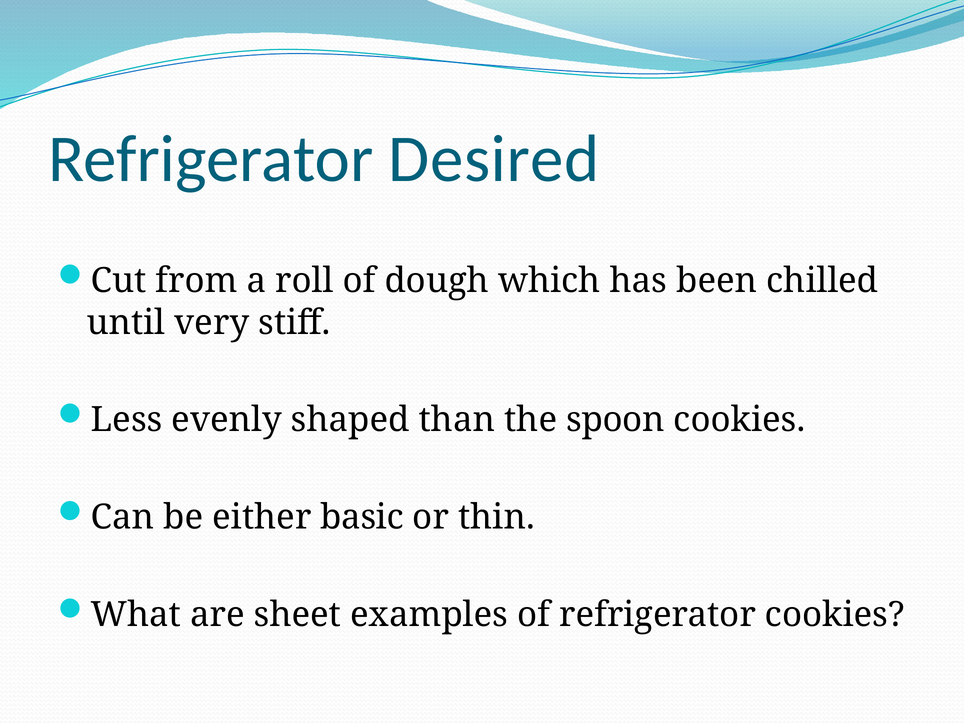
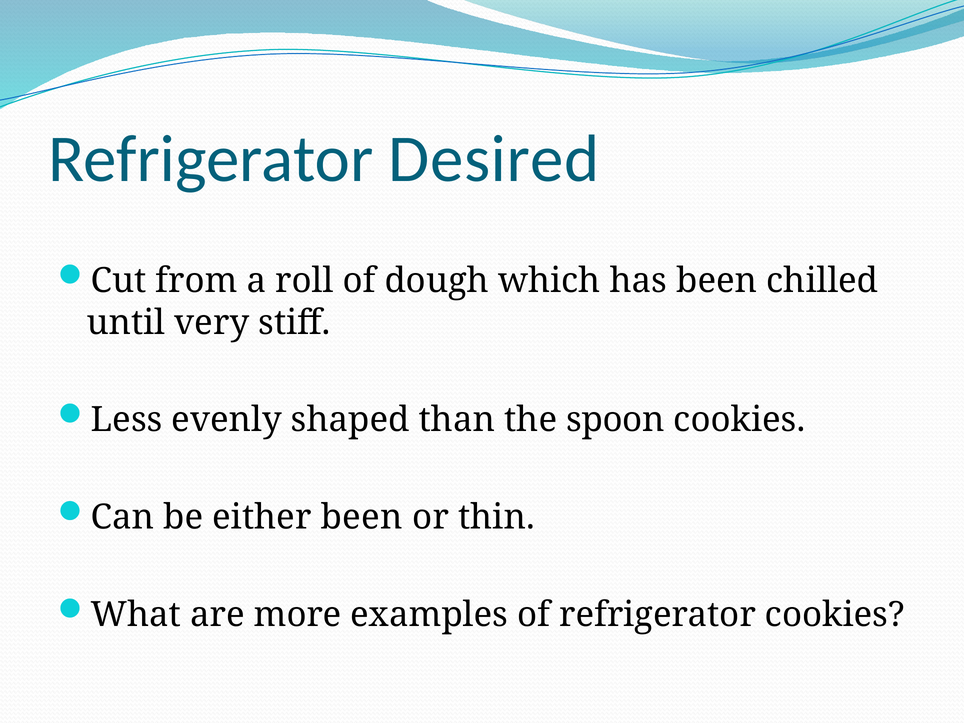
either basic: basic -> been
sheet: sheet -> more
